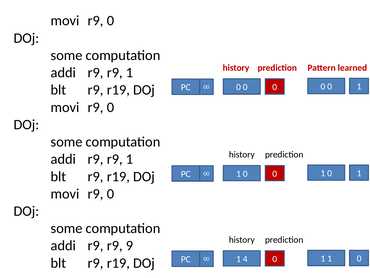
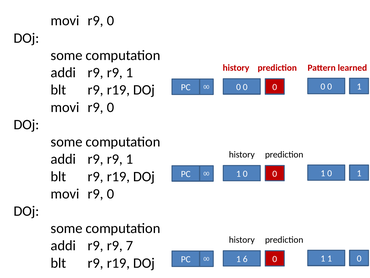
9: 9 -> 7
4: 4 -> 6
